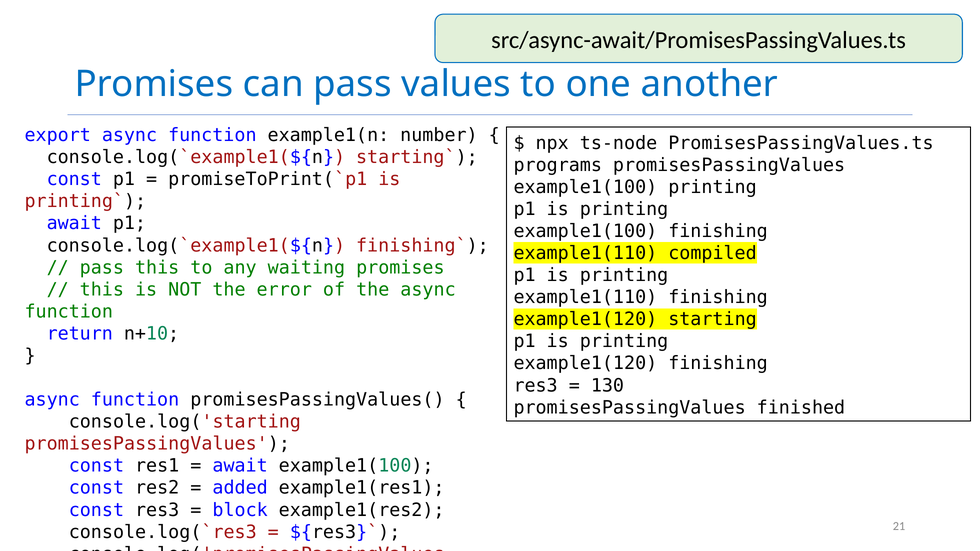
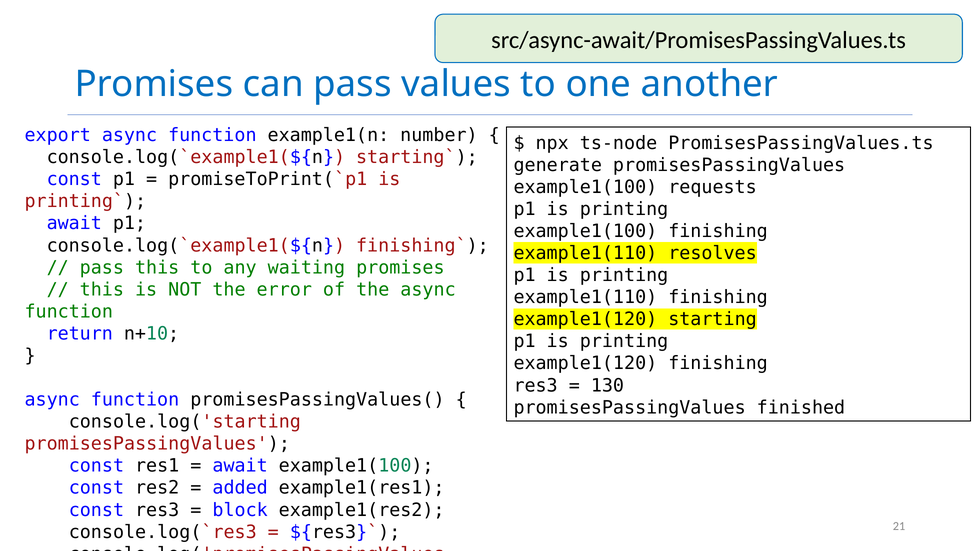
programs: programs -> generate
example1(100 printing: printing -> requests
compiled: compiled -> resolves
